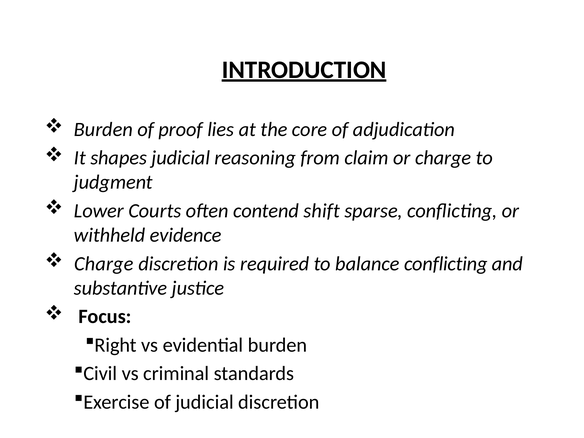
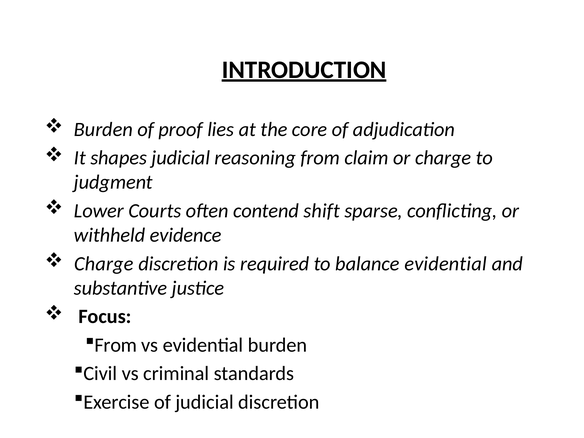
balance conflicting: conflicting -> evidential
Right at (116, 345): Right -> From
